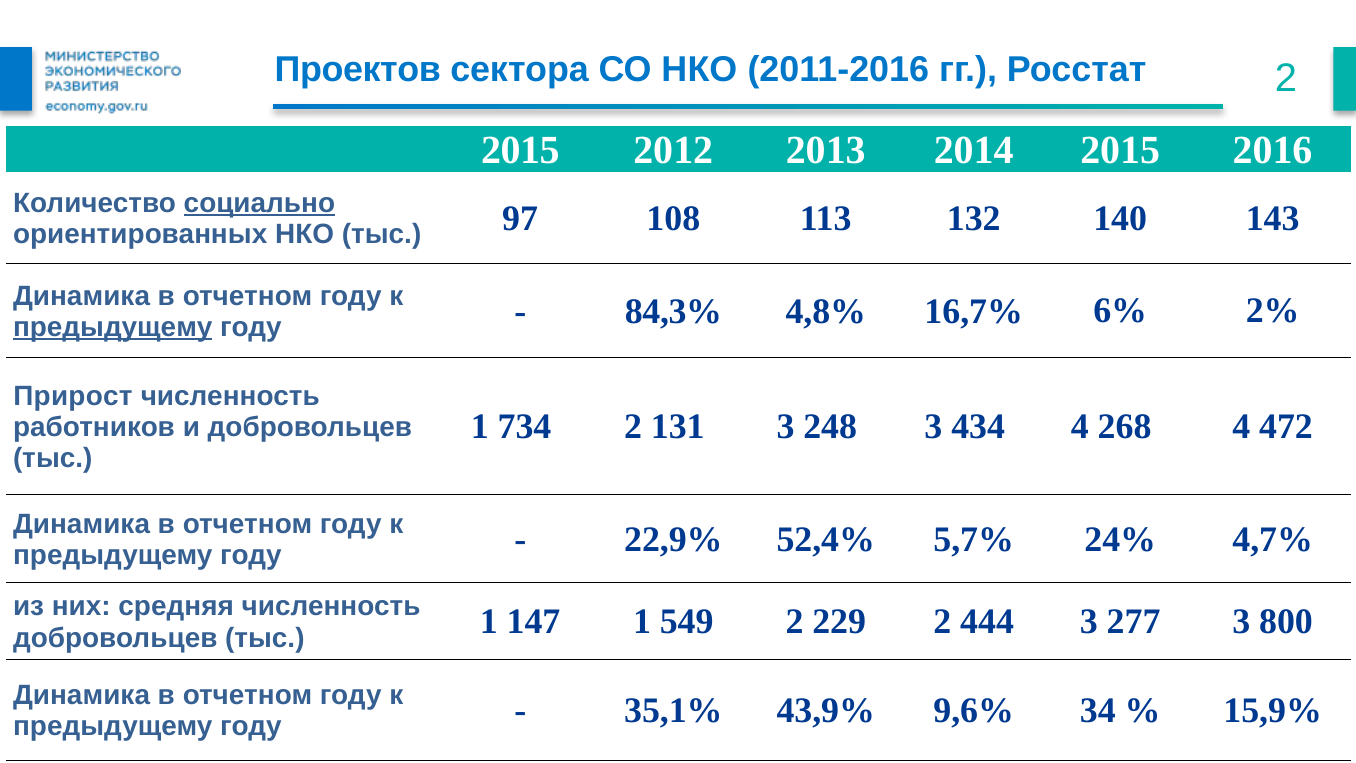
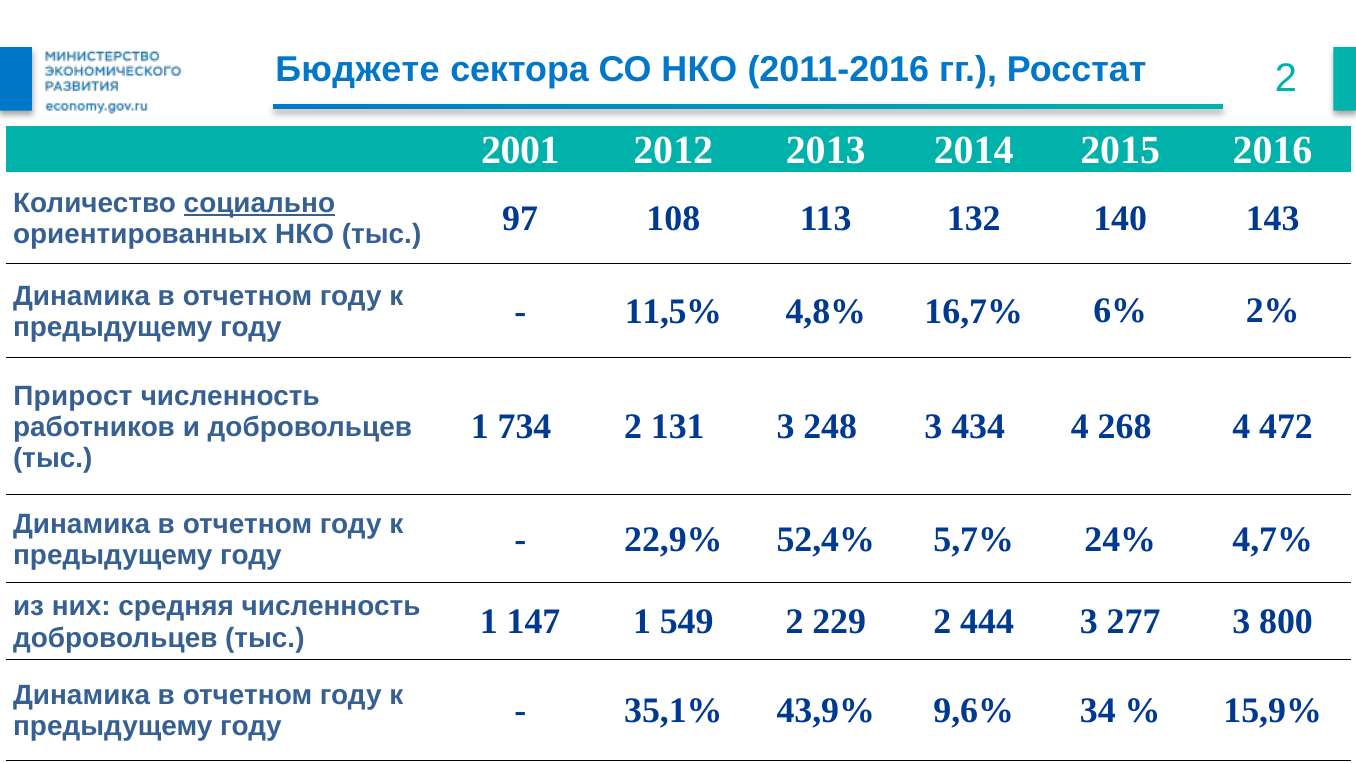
Проектов: Проектов -> Бюджете
2015 at (520, 150): 2015 -> 2001
предыдущему at (113, 327) underline: present -> none
84,3%: 84,3% -> 11,5%
